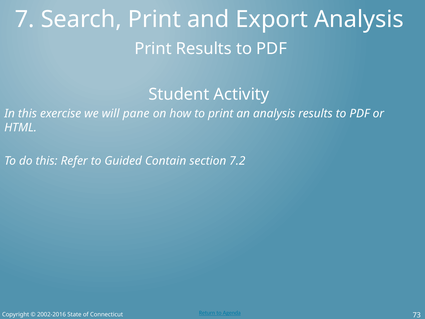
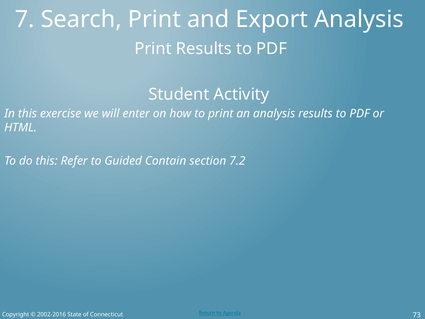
pane: pane -> enter
